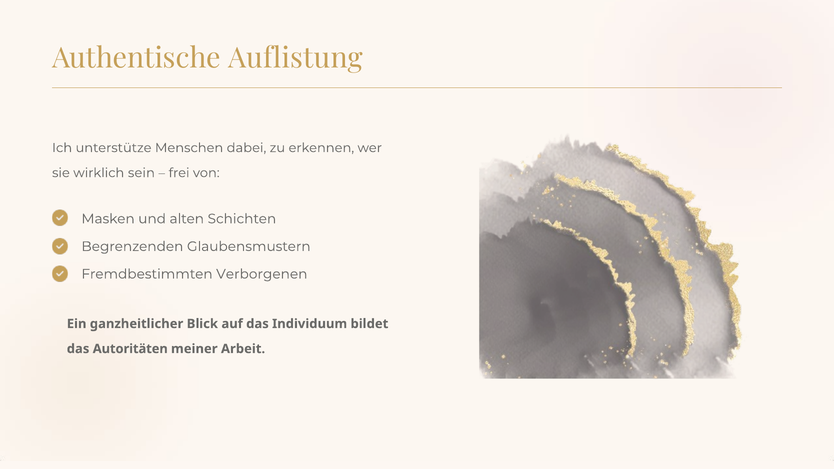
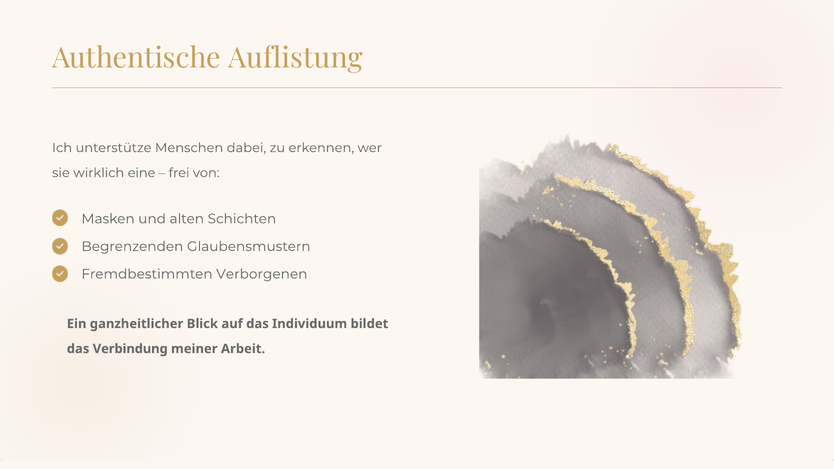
sein: sein -> eine
Autoritäten: Autoritäten -> Verbindung
